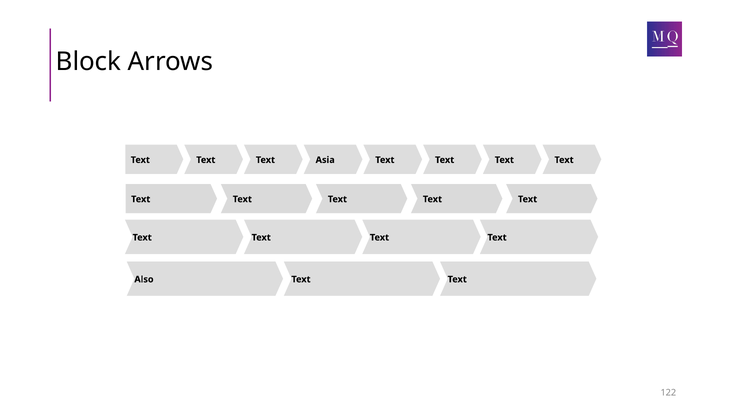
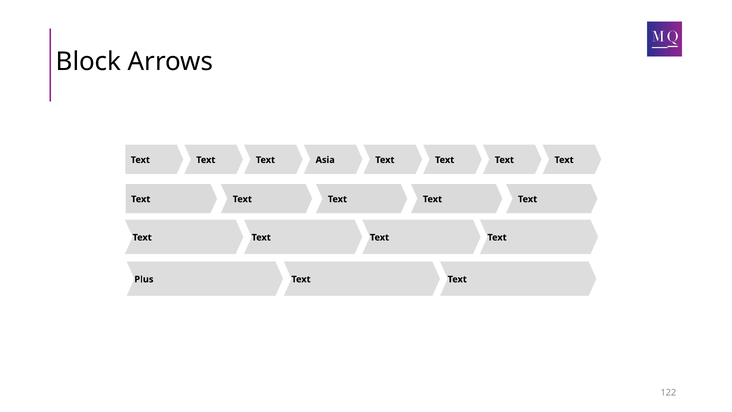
Also: Also -> Plus
